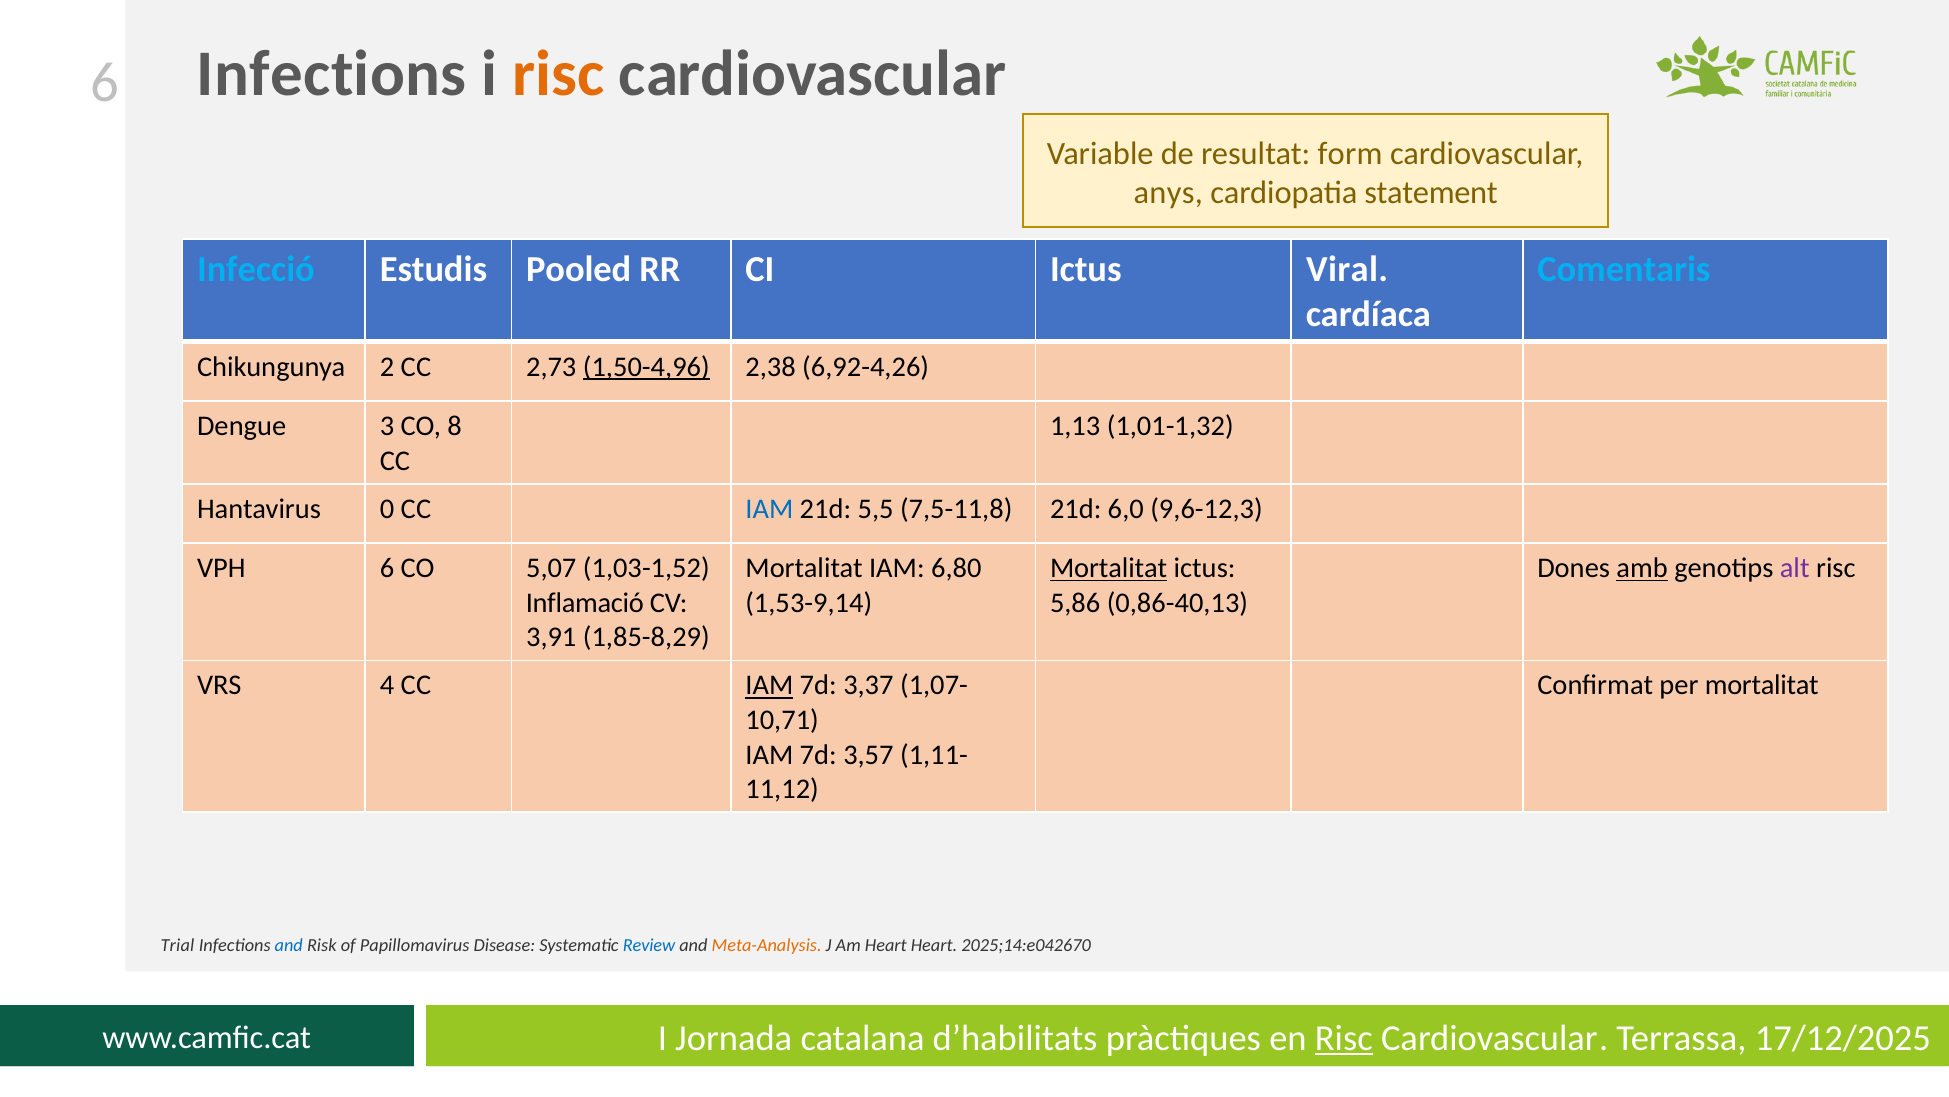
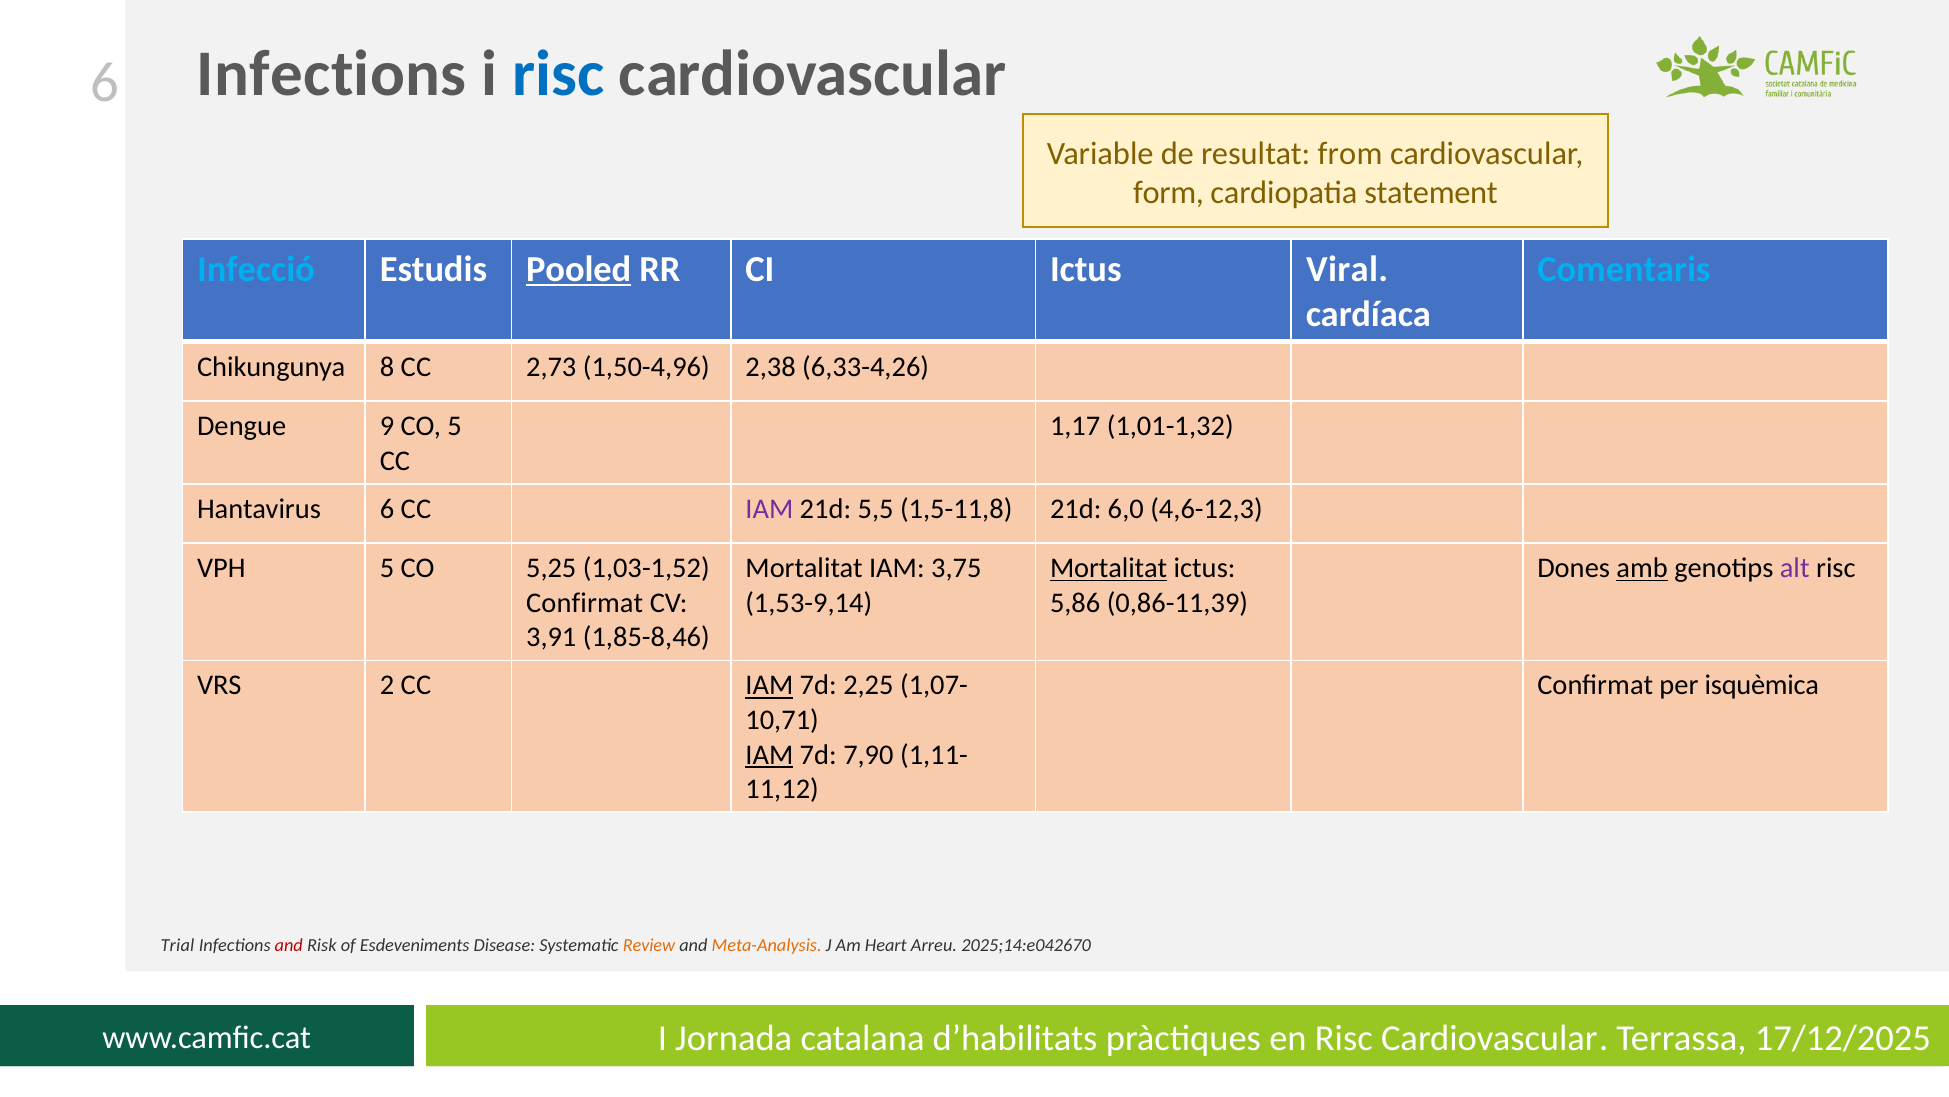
risc at (558, 74) colour: orange -> blue
form: form -> from
anys: anys -> form
Pooled underline: none -> present
2: 2 -> 8
1,50-4,96 underline: present -> none
6,92-4,26: 6,92-4,26 -> 6,33-4,26
3: 3 -> 9
CO 8: 8 -> 5
1,13: 1,13 -> 1,17
Hantavirus 0: 0 -> 6
IAM at (769, 509) colour: blue -> purple
7,5-11,8: 7,5-11,8 -> 1,5-11,8
9,6-12,3: 9,6-12,3 -> 4,6-12,3
VPH 6: 6 -> 5
5,07: 5,07 -> 5,25
6,80: 6,80 -> 3,75
Inflamació at (585, 603): Inflamació -> Confirmat
0,86-40,13: 0,86-40,13 -> 0,86-11,39
1,85-8,29: 1,85-8,29 -> 1,85-8,46
4: 4 -> 2
3,37: 3,37 -> 2,25
per mortalitat: mortalitat -> isquèmica
IAM at (769, 754) underline: none -> present
3,57: 3,57 -> 7,90
and at (289, 945) colour: blue -> red
Papillomavirus: Papillomavirus -> Esdeveniments
Review colour: blue -> orange
Heart Heart: Heart -> Arreu
Risc at (1344, 1038) underline: present -> none
